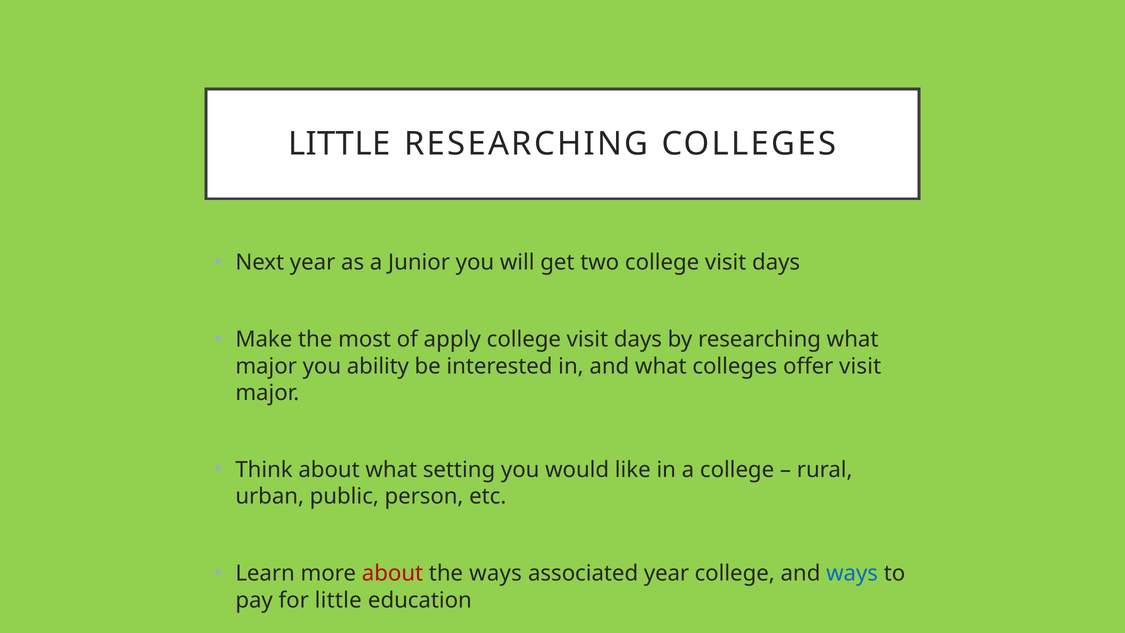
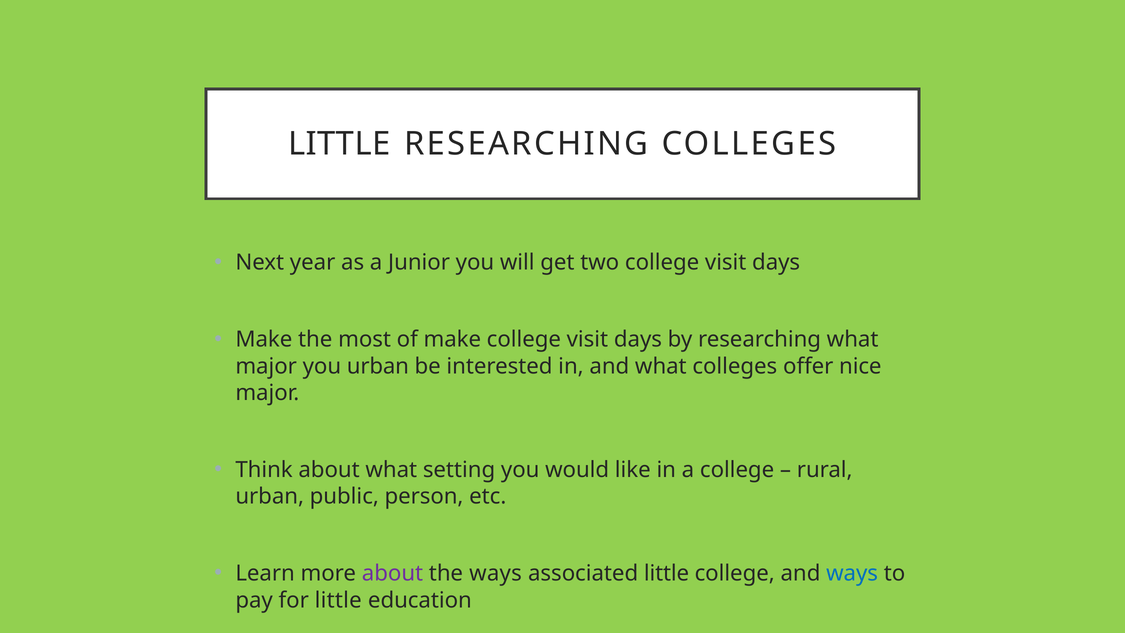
of apply: apply -> make
you ability: ability -> urban
offer visit: visit -> nice
about at (392, 573) colour: red -> purple
associated year: year -> little
